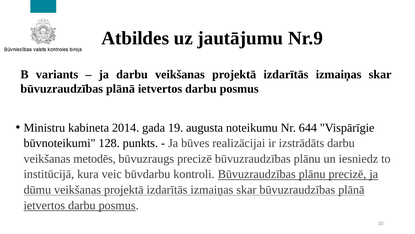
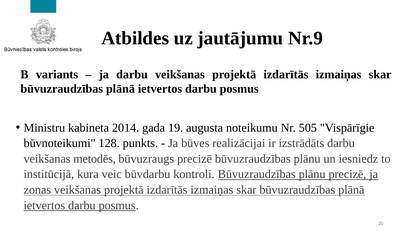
644: 644 -> 505
dūmu: dūmu -> zonas
